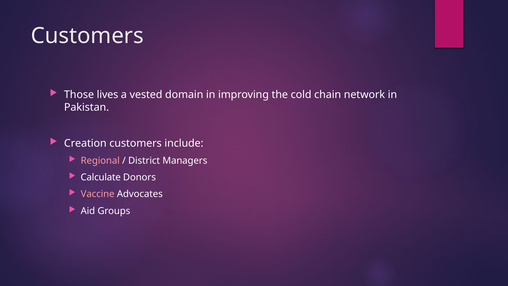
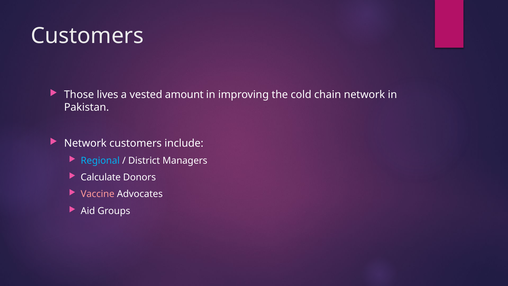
domain: domain -> amount
Creation at (85, 143): Creation -> Network
Regional colour: pink -> light blue
